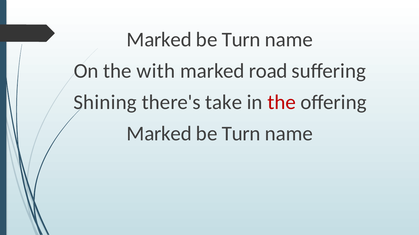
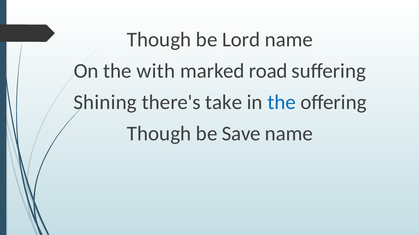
Marked at (159, 40): Marked -> Though
Turn at (241, 40): Turn -> Lord
the at (282, 103) colour: red -> blue
Marked at (159, 134): Marked -> Though
Turn at (241, 134): Turn -> Save
